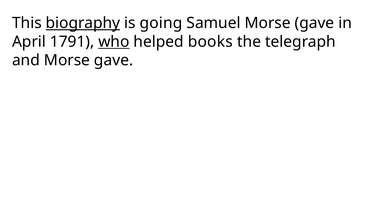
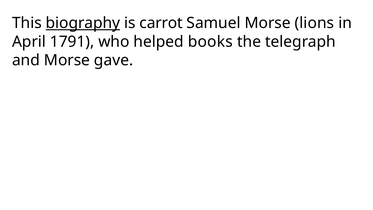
going: going -> carrot
Samuel Morse gave: gave -> lions
who underline: present -> none
